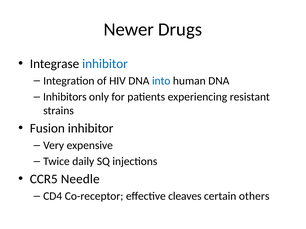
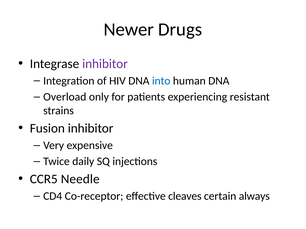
inhibitor at (105, 64) colour: blue -> purple
Inhibitors: Inhibitors -> Overload
others: others -> always
